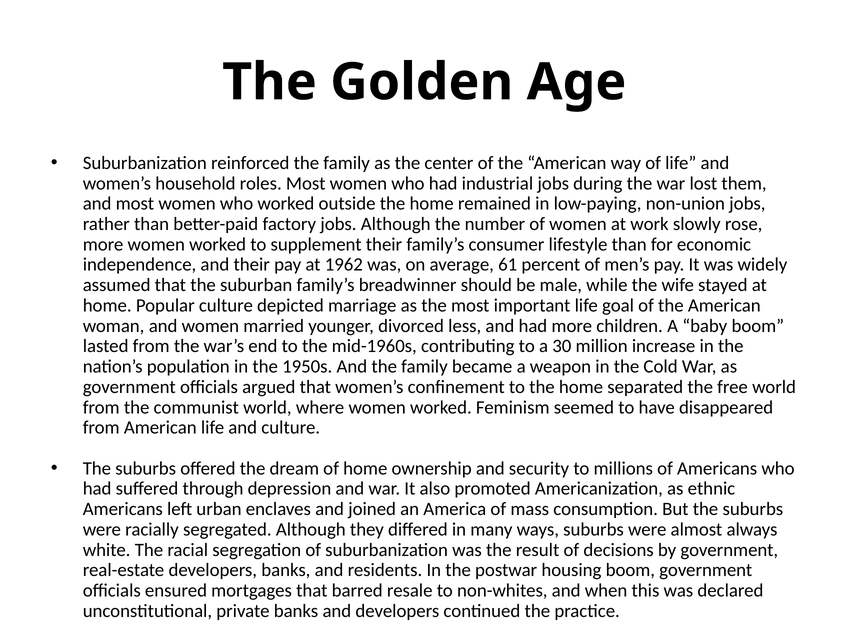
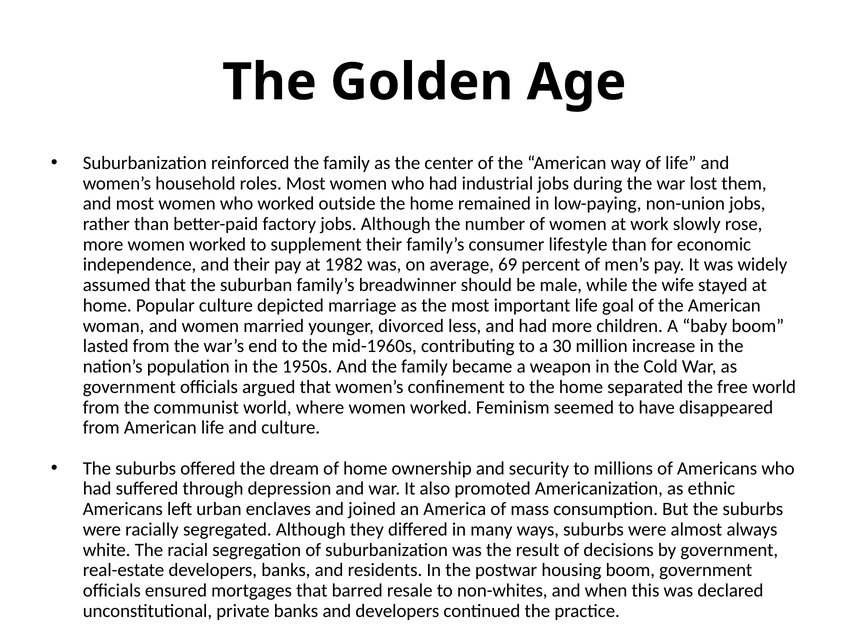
1962: 1962 -> 1982
61: 61 -> 69
